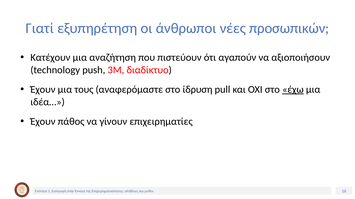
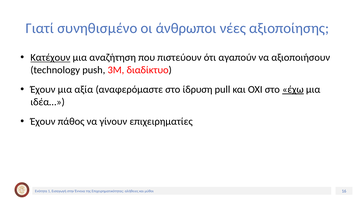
εξυπηρέτηση: εξυπηρέτηση -> συνηθισμένο
προσωπικών: προσωπικών -> αξιοποίησης
Κατέχουν underline: none -> present
τους: τους -> αξία
